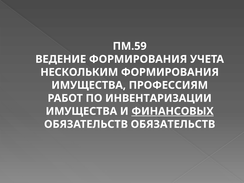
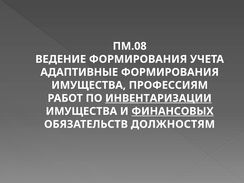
ПМ.59: ПМ.59 -> ПМ.08
НЕСКОЛЬКИМ: НЕСКОЛЬКИМ -> АДАПТИВНЫЕ
ИНВЕНТАРИЗАЦИИ underline: none -> present
ОБЯЗАТЕЛЬСТВ ОБЯЗАТЕЛЬСТВ: ОБЯЗАТЕЛЬСТВ -> ДОЛЖНОСТЯМ
